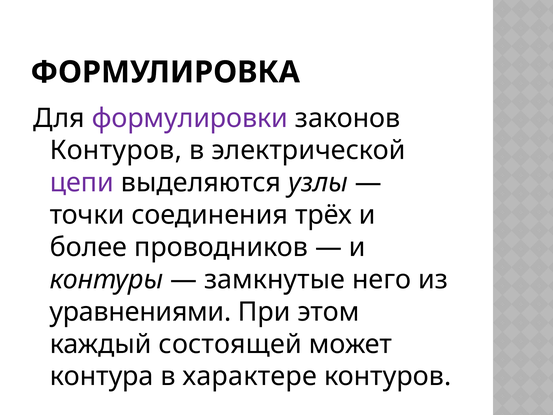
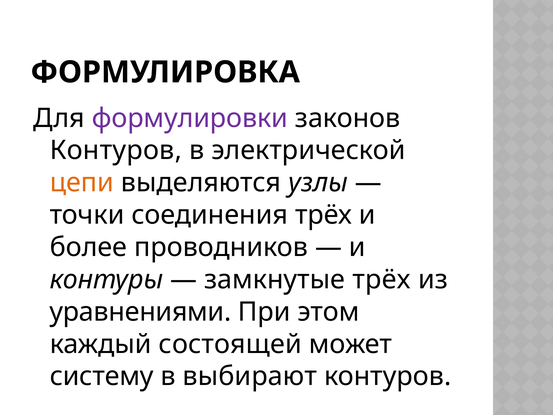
цепи colour: purple -> orange
замкнутые него: него -> трёх
контура: контура -> систему
характере: характере -> выбирают
